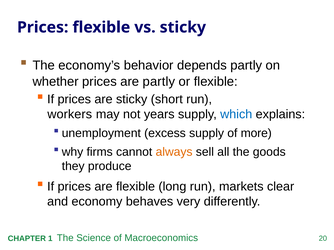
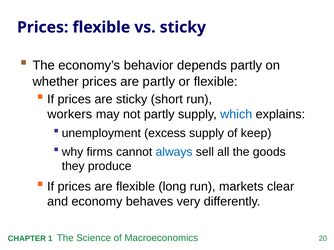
not years: years -> partly
more: more -> keep
always colour: orange -> blue
